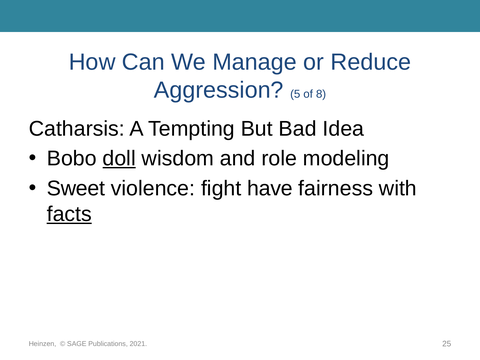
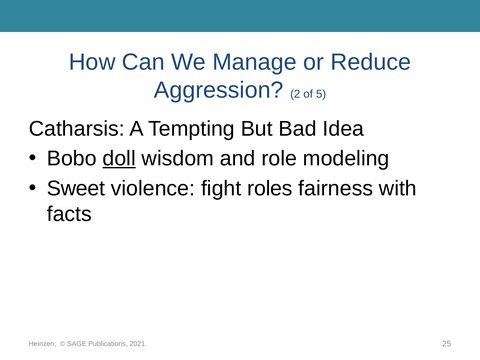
5: 5 -> 2
8: 8 -> 5
have: have -> roles
facts underline: present -> none
